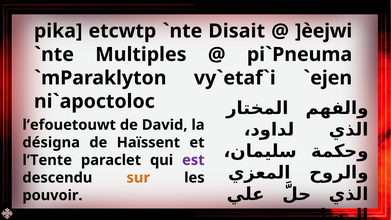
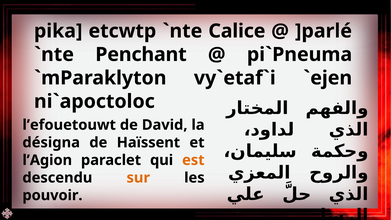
Disait: Disait -> Calice
]èejwi: ]èejwi -> ]parlé
Multiples: Multiples -> Penchant
l’Tente: l’Tente -> l’Agion
est colour: purple -> orange
